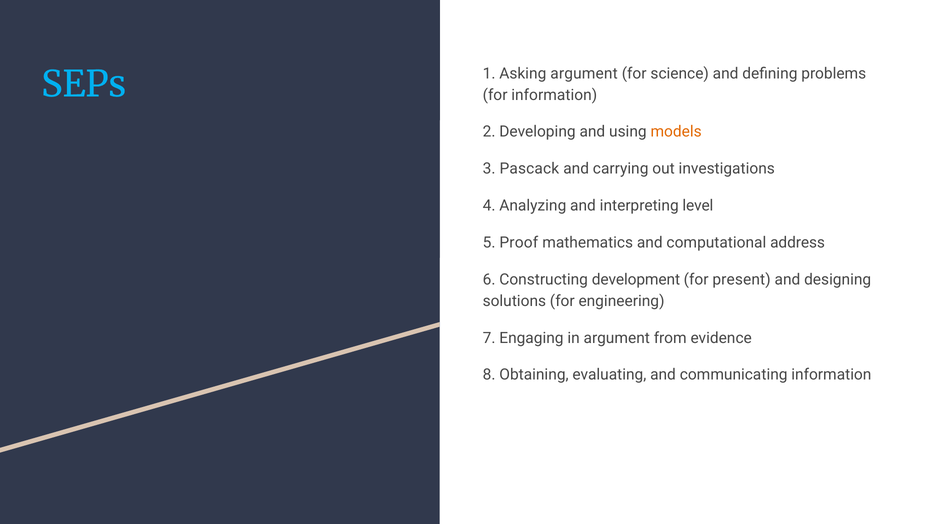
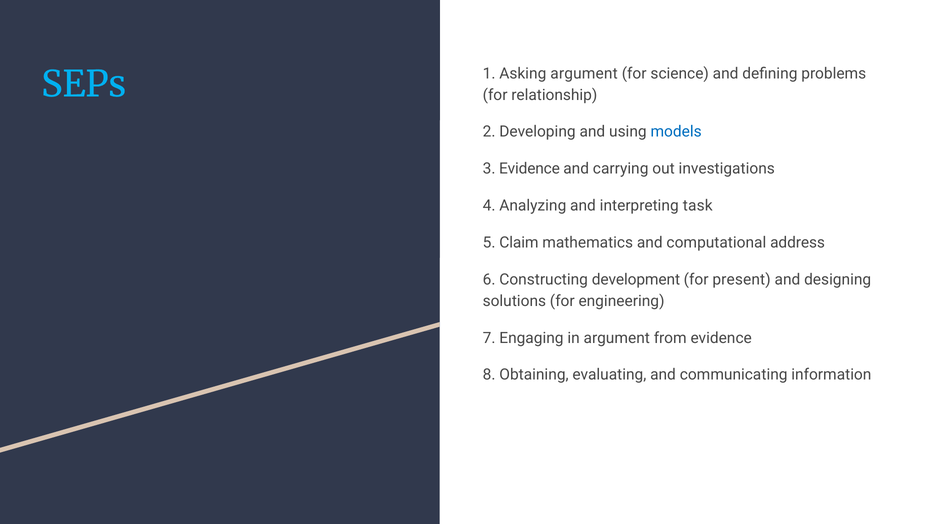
for information: information -> relationship
models colour: orange -> blue
3 Pascack: Pascack -> Evidence
level: level -> task
Proof: Proof -> Claim
